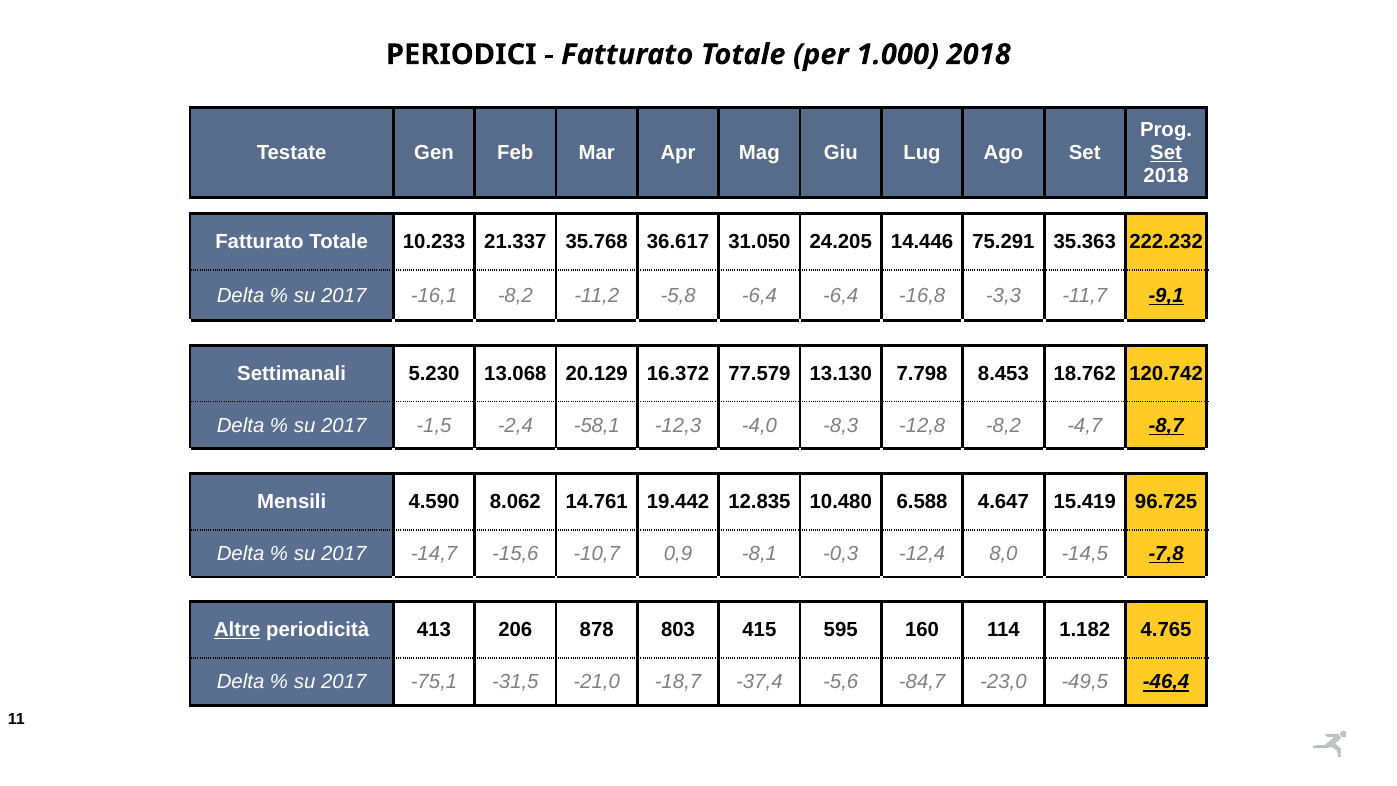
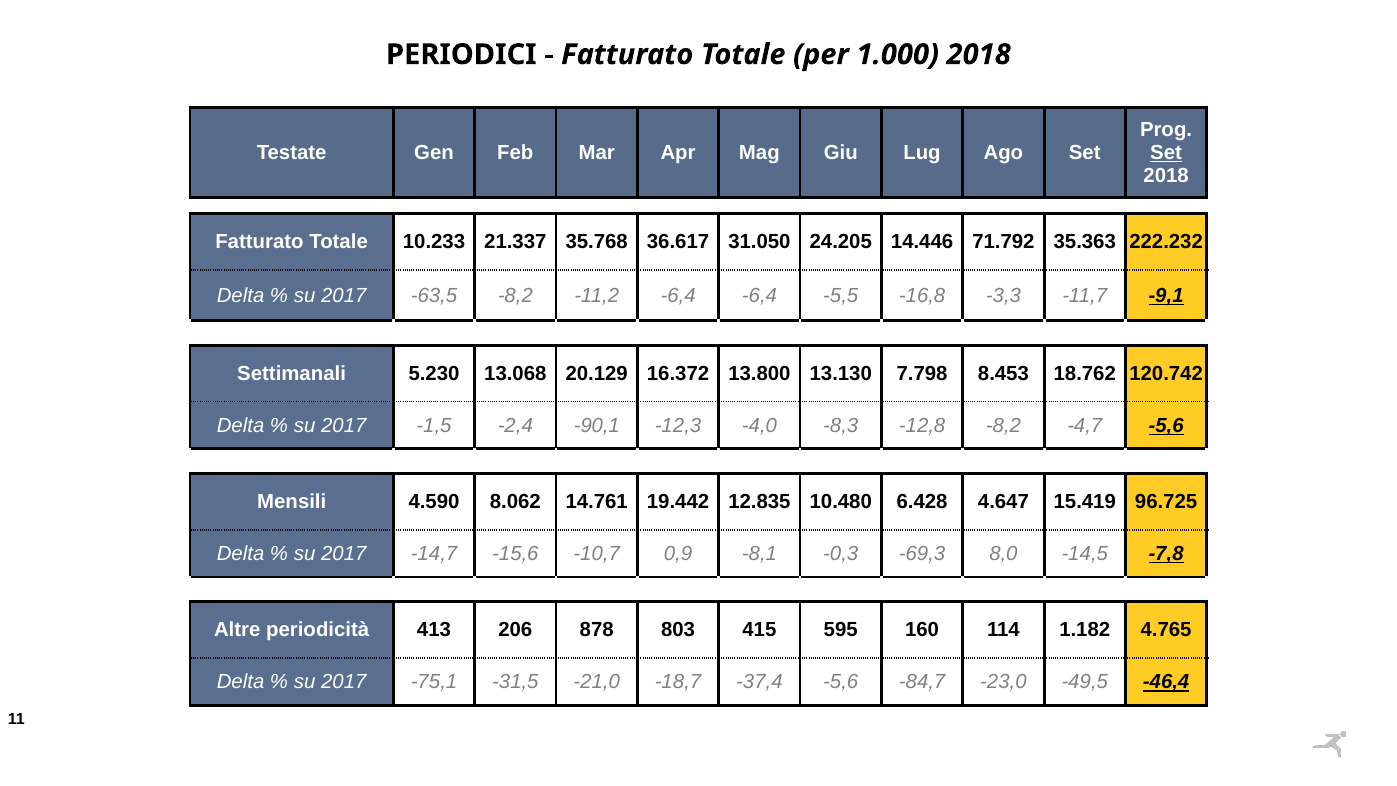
75.291: 75.291 -> 71.792
-16,1: -16,1 -> -63,5
-11,2 -5,8: -5,8 -> -6,4
-6,4 -6,4: -6,4 -> -5,5
77.579: 77.579 -> 13.800
-58,1: -58,1 -> -90,1
-4,7 -8,7: -8,7 -> -5,6
6.588: 6.588 -> 6.428
-12,4: -12,4 -> -69,3
Altre underline: present -> none
